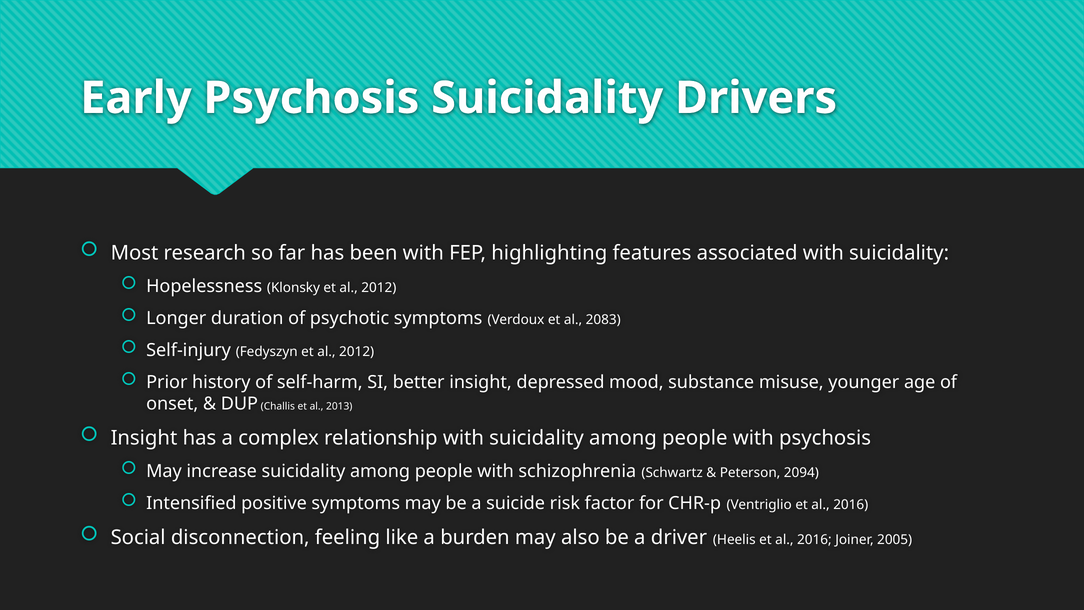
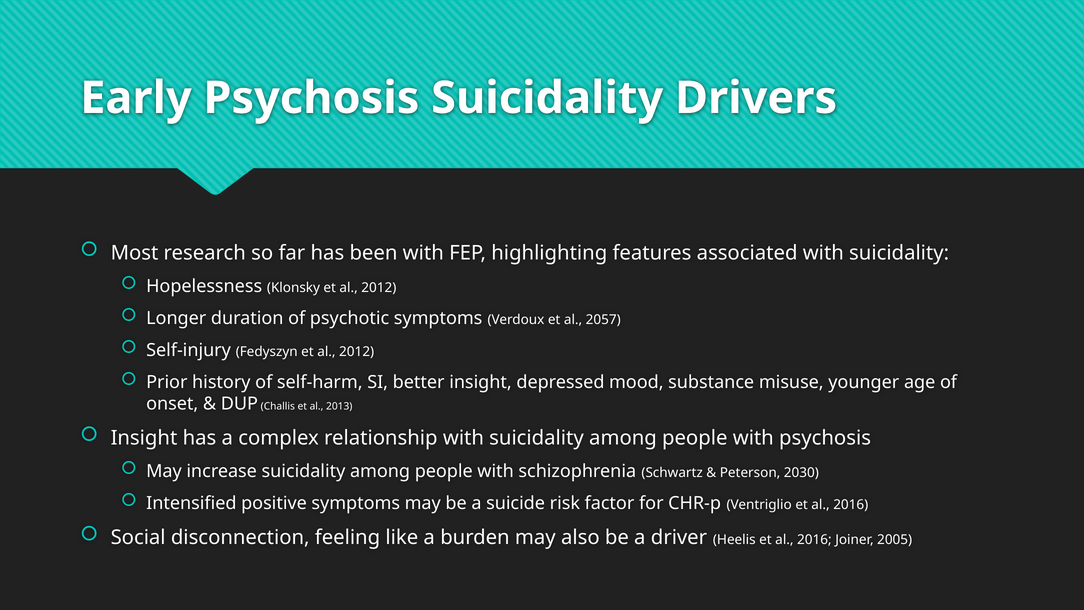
2083: 2083 -> 2057
2094: 2094 -> 2030
